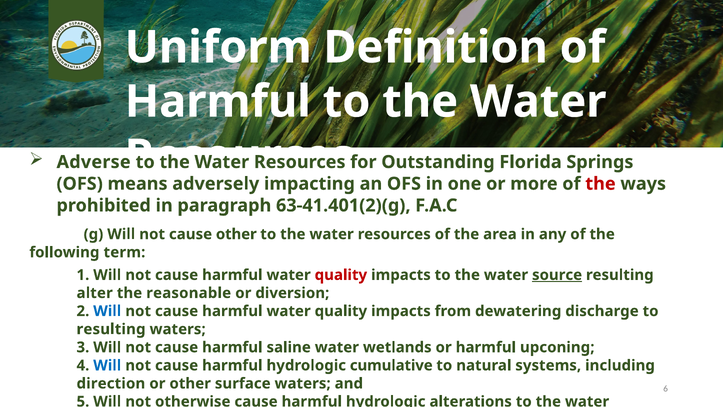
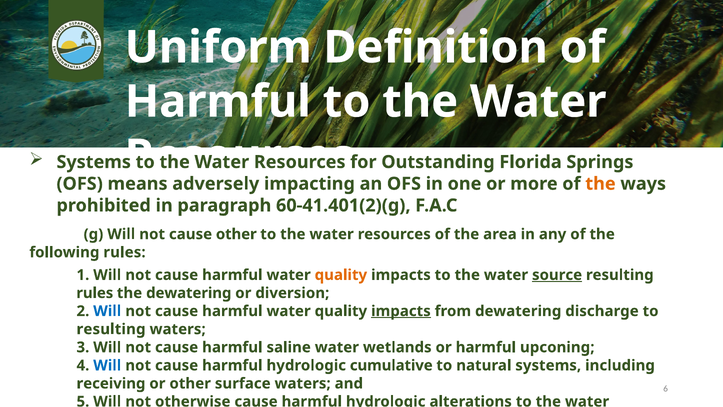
Adverse at (94, 162): Adverse -> Systems
the at (600, 184) colour: red -> orange
63-41.401(2)(g: 63-41.401(2)(g -> 60-41.401(2)(g
following term: term -> rules
quality at (341, 275) colour: red -> orange
alter at (95, 293): alter -> rules
the reasonable: reasonable -> dewatering
impacts at (401, 311) underline: none -> present
direction: direction -> receiving
